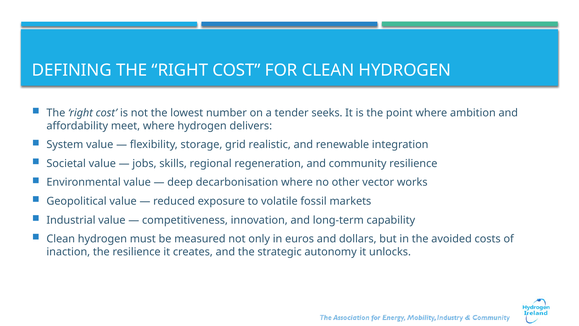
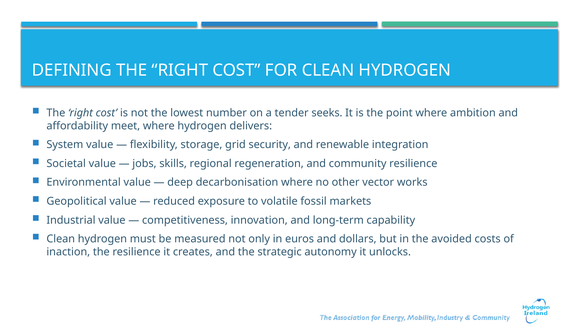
realistic: realistic -> security
